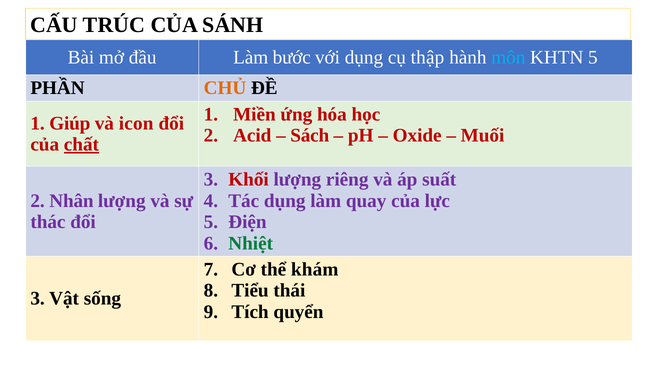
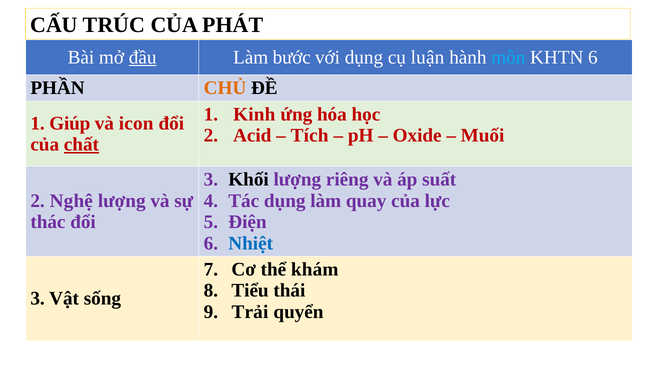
SÁNH: SÁNH -> PHÁT
đầu underline: none -> present
thập: thập -> luận
KHTN 5: 5 -> 6
Miền: Miền -> Kinh
Sách: Sách -> Tích
Khối colour: red -> black
Nhân: Nhân -> Nghệ
Nhiệt colour: green -> blue
Tích: Tích -> Trải
